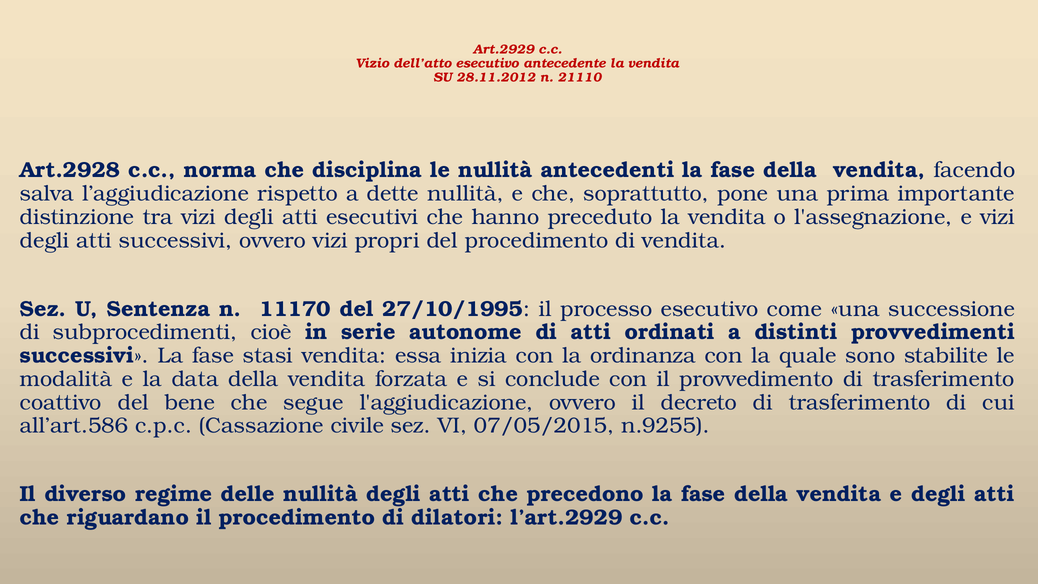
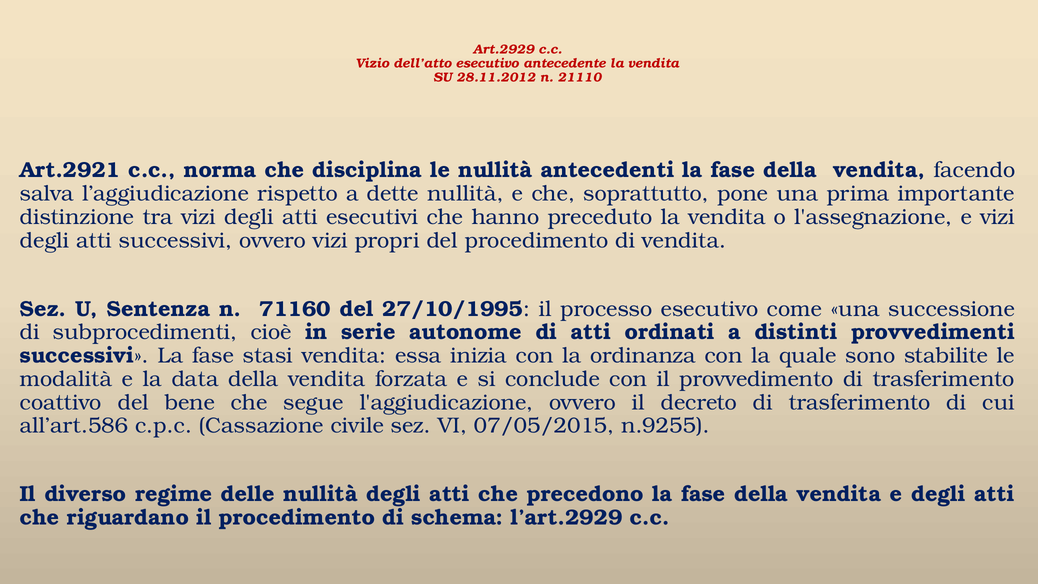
Art.2928: Art.2928 -> Art.2921
11170: 11170 -> 71160
dilatori: dilatori -> schema
